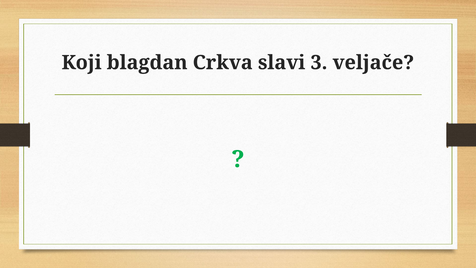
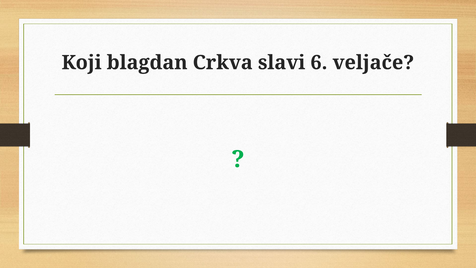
3: 3 -> 6
